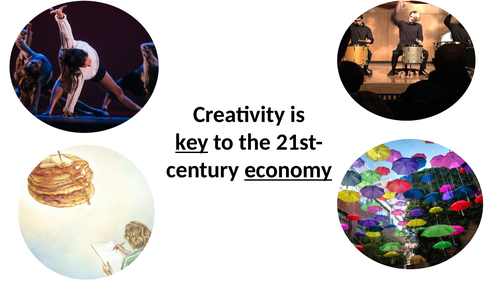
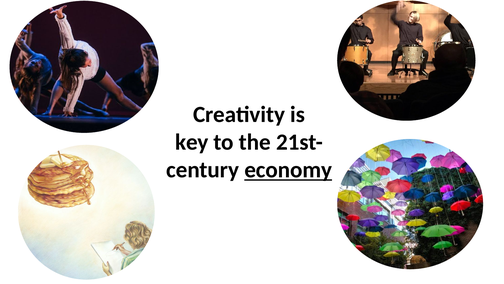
key underline: present -> none
